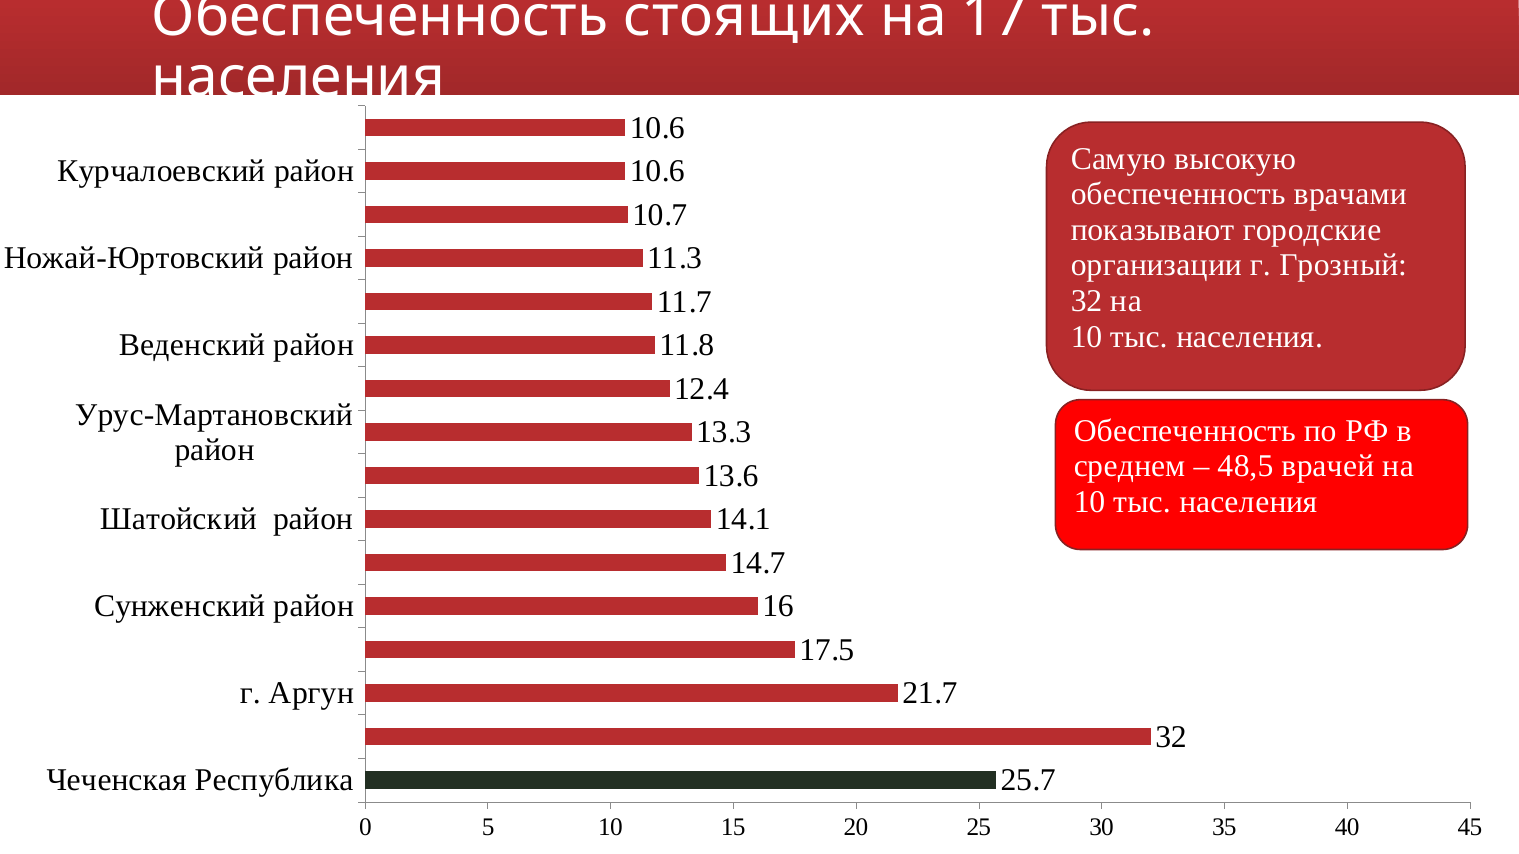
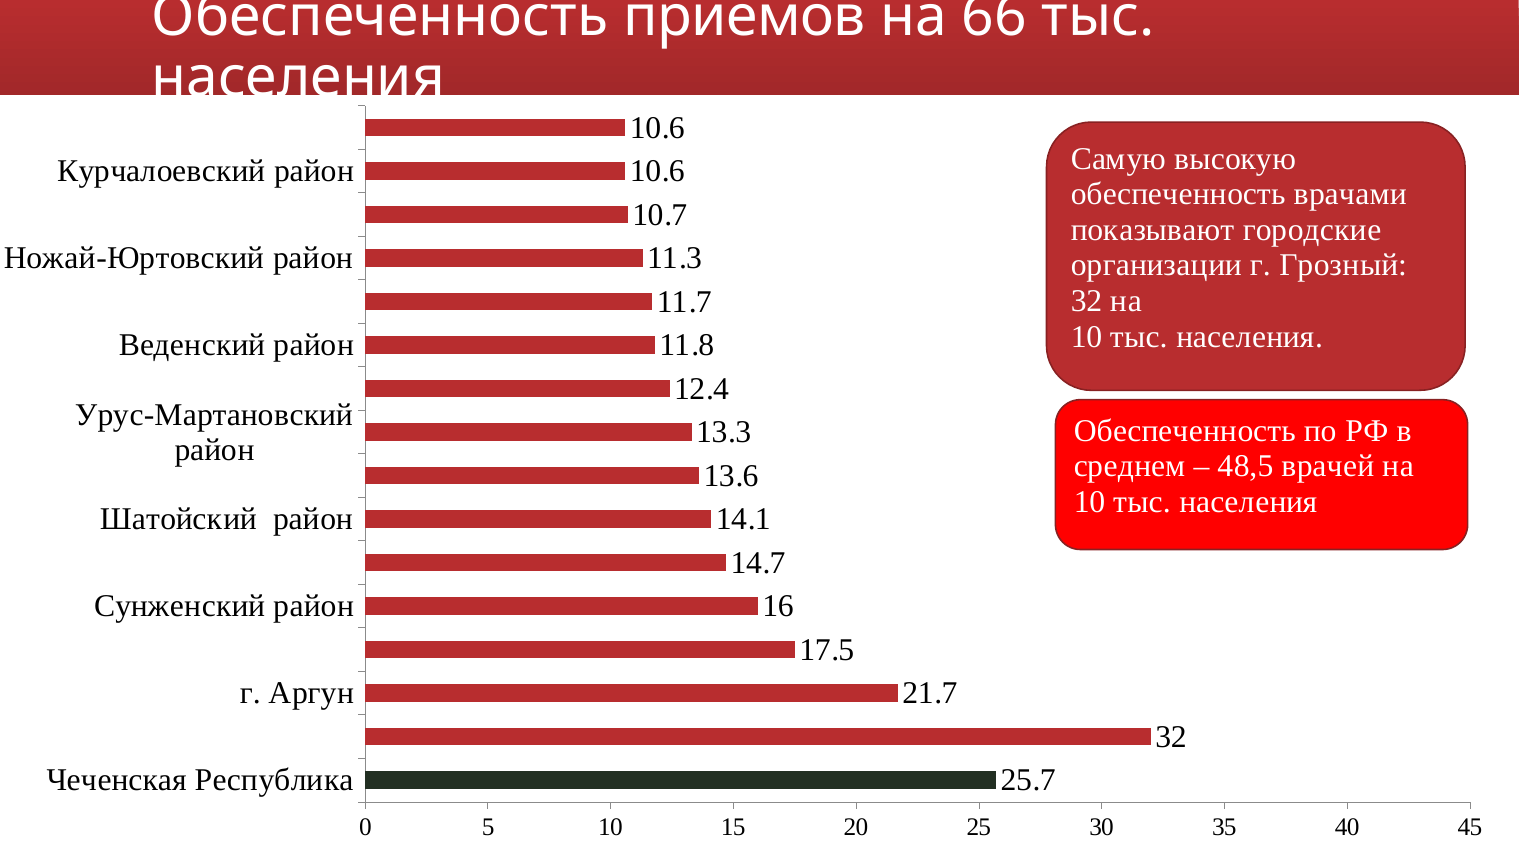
стоящих: стоящих -> приемов
17: 17 -> 66
